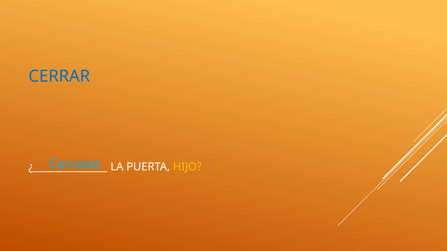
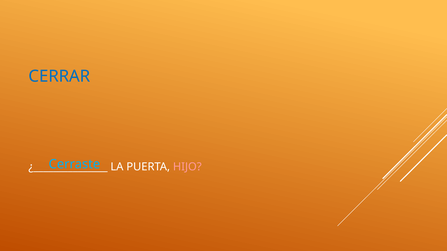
HIJO colour: yellow -> pink
